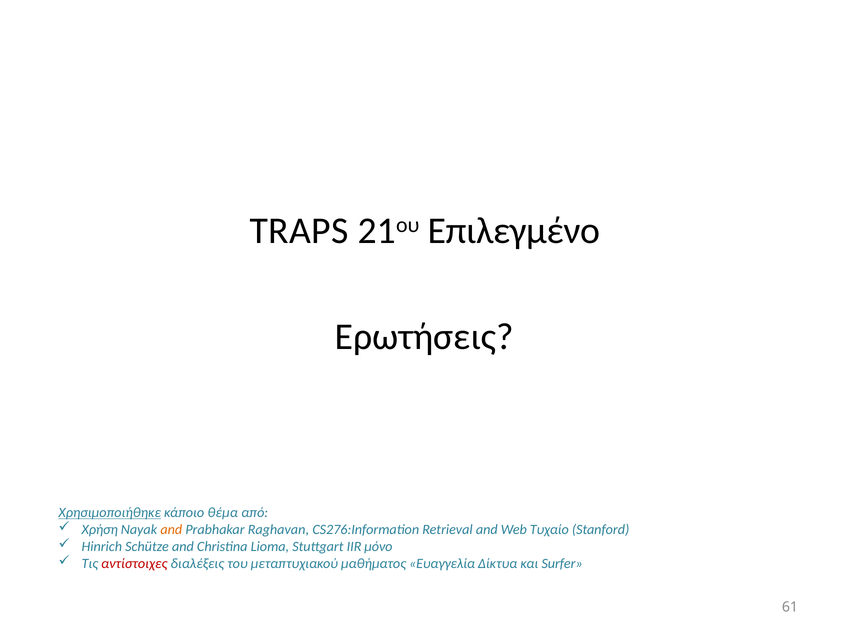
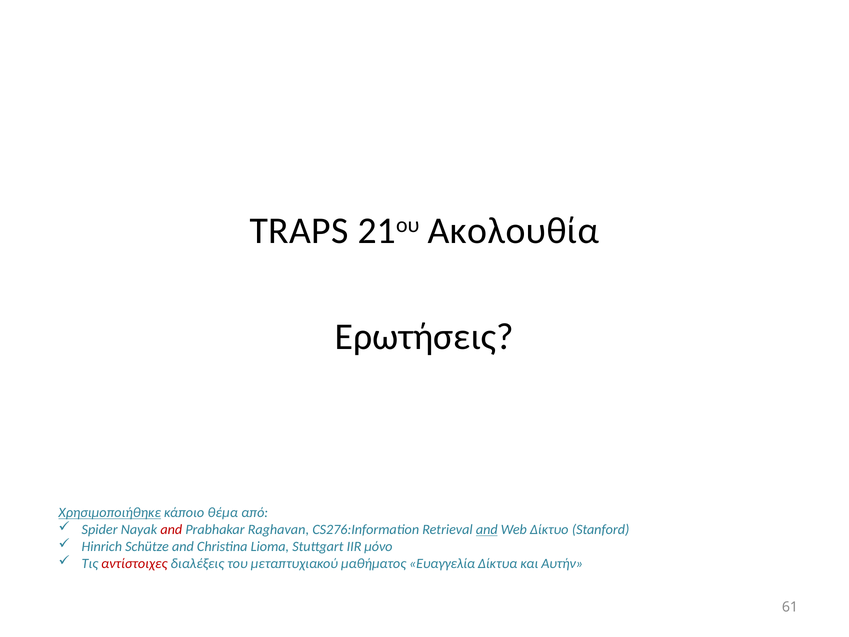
Επιλεγμένο: Επιλεγμένο -> Ακολουθία
Χρήση: Χρήση -> Spider
and at (171, 530) colour: orange -> red
and at (487, 530) underline: none -> present
Τυχαίο: Τυχαίο -> Δίκτυο
Surfer: Surfer -> Αυτήν
